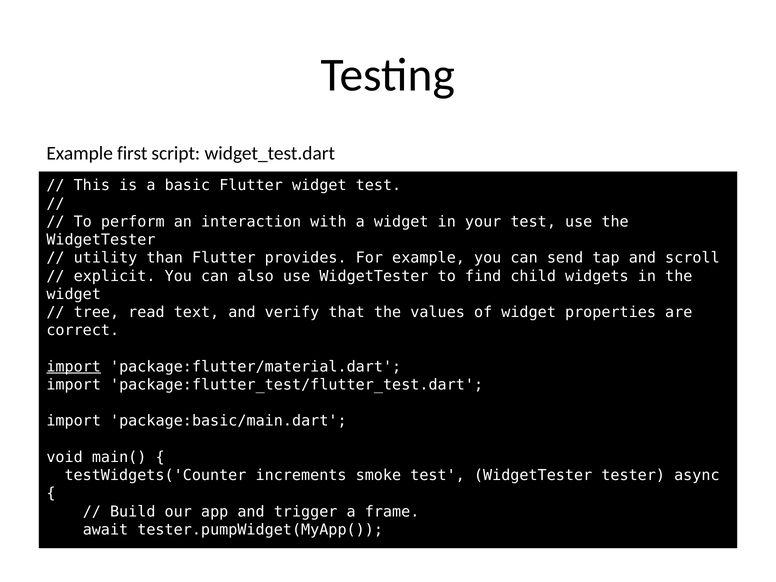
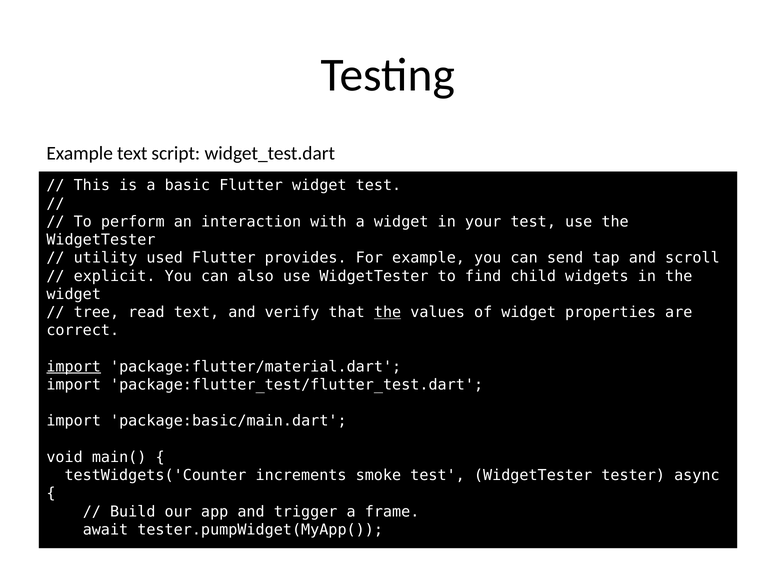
Example first: first -> text
than: than -> used
the at (388, 312) underline: none -> present
